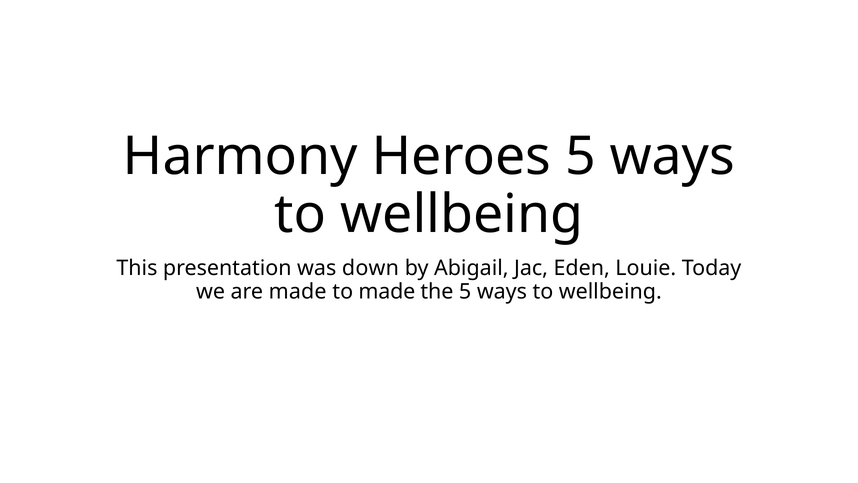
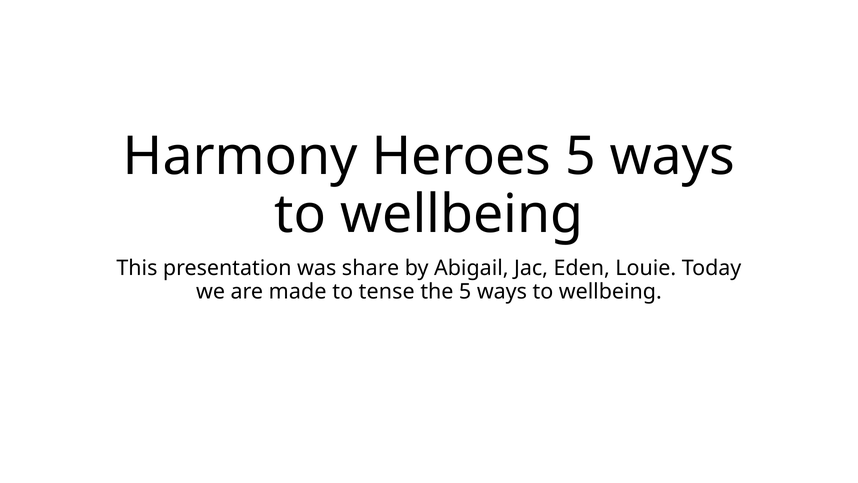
down: down -> share
to made: made -> tense
